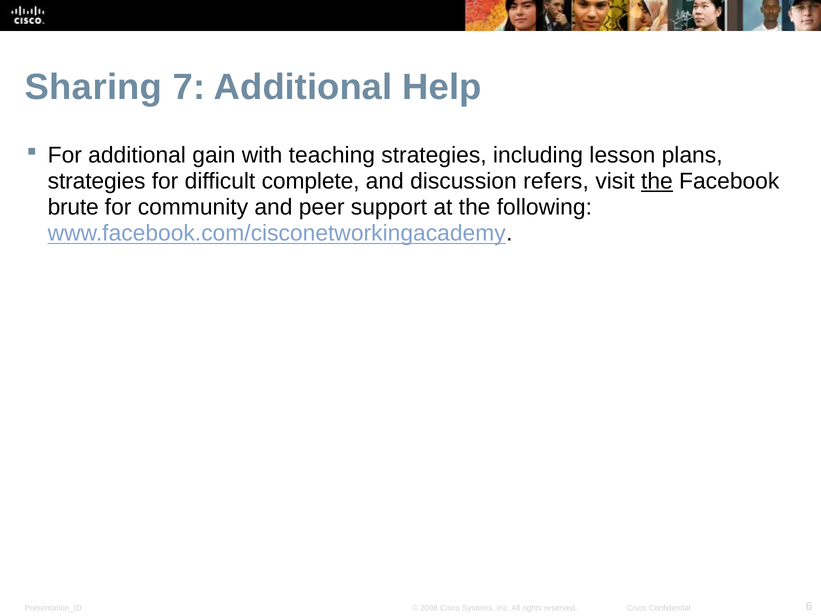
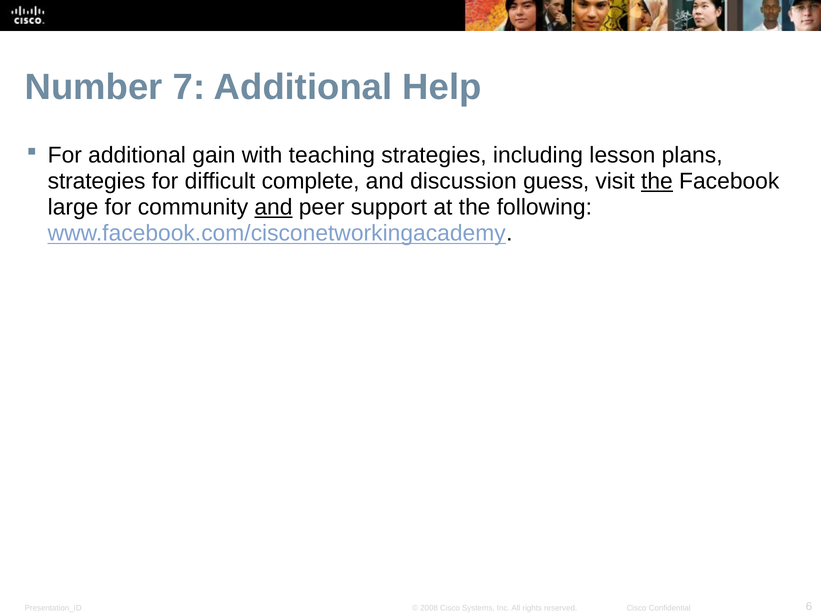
Sharing: Sharing -> Number
refers: refers -> guess
brute: brute -> large
and at (273, 207) underline: none -> present
